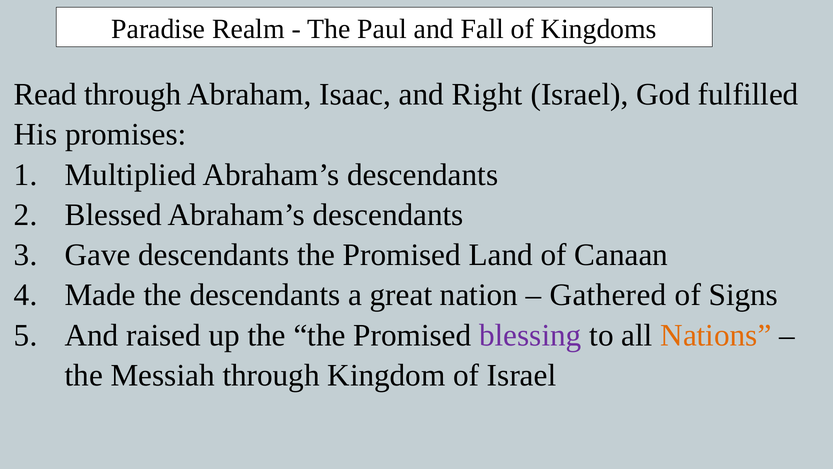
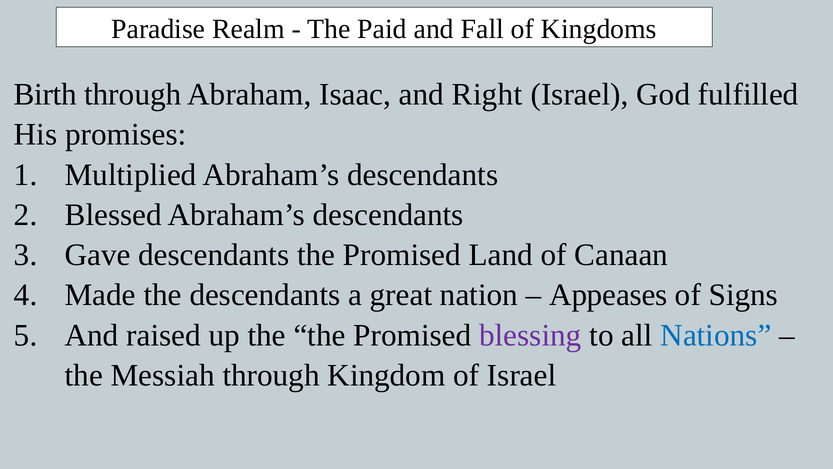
Paul: Paul -> Paid
Read: Read -> Birth
Gathered: Gathered -> Appeases
Nations colour: orange -> blue
